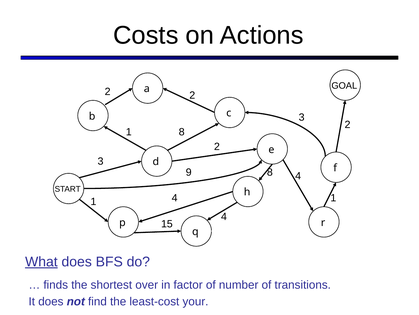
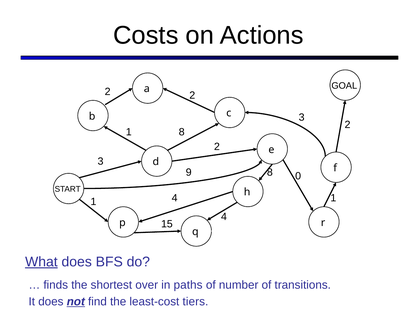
9 4: 4 -> 0
factor: factor -> paths
not underline: none -> present
your: your -> tiers
